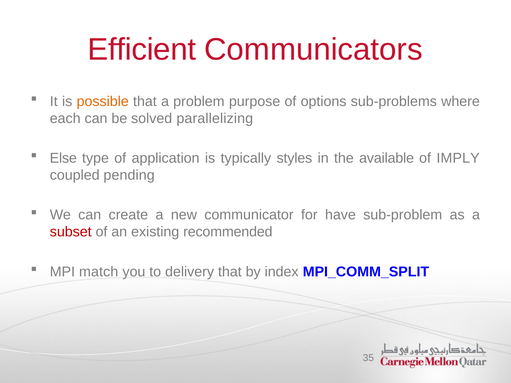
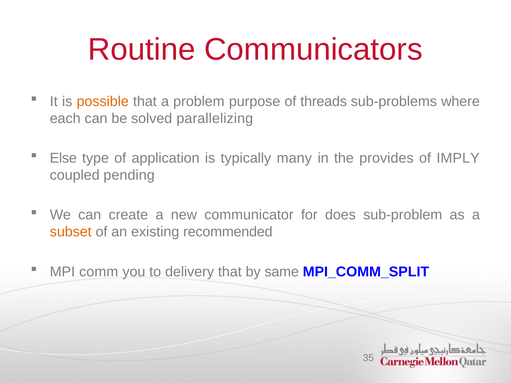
Efficient: Efficient -> Routine
options: options -> threads
styles: styles -> many
available: available -> provides
have: have -> does
subset colour: red -> orange
match: match -> comm
index: index -> same
